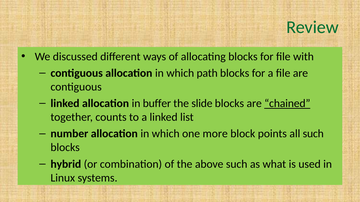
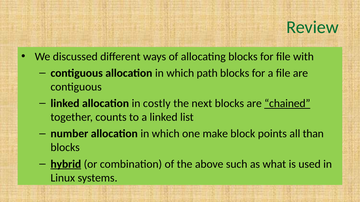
buffer: buffer -> costly
slide: slide -> next
more: more -> make
all such: such -> than
hybrid underline: none -> present
